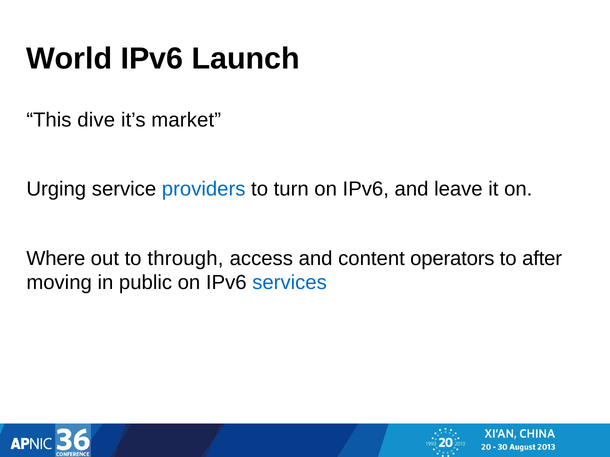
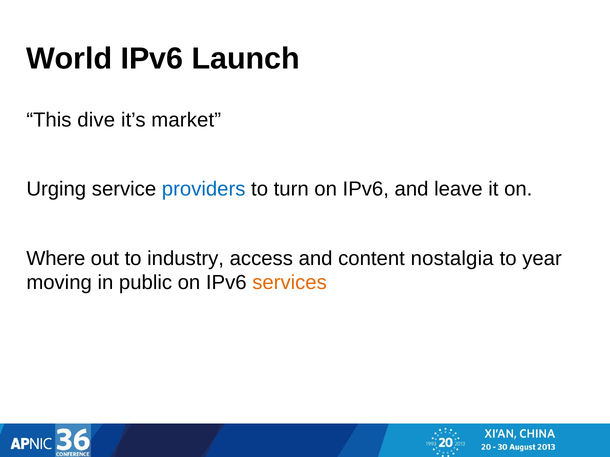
through: through -> industry
operators: operators -> nostalgia
after: after -> year
services colour: blue -> orange
